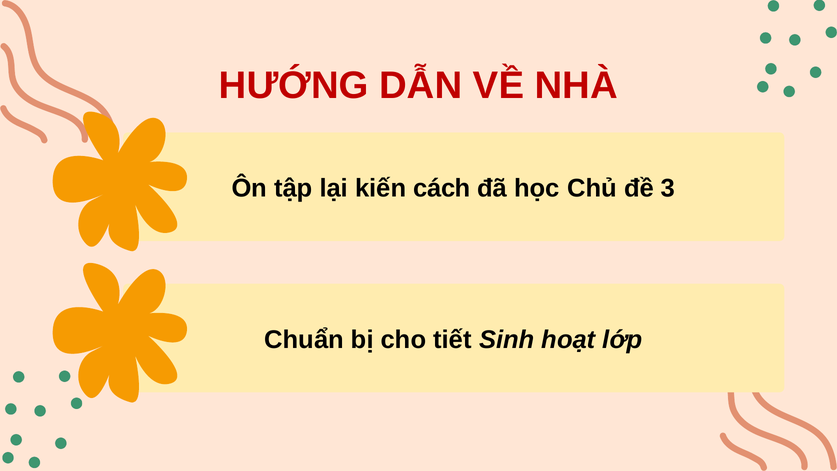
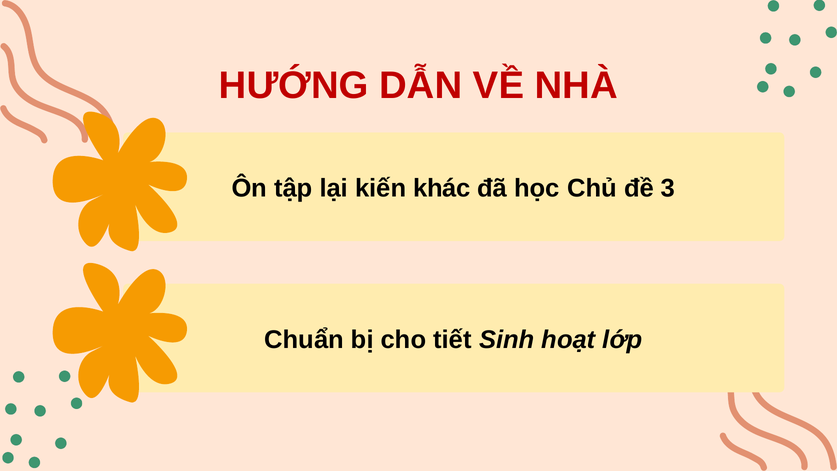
cách: cách -> khác
